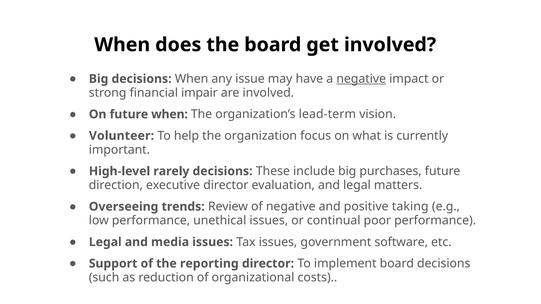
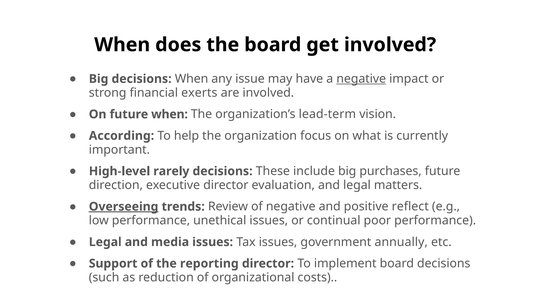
impair: impair -> exerts
Volunteer: Volunteer -> According
Overseeing underline: none -> present
taking: taking -> reflect
software: software -> annually
